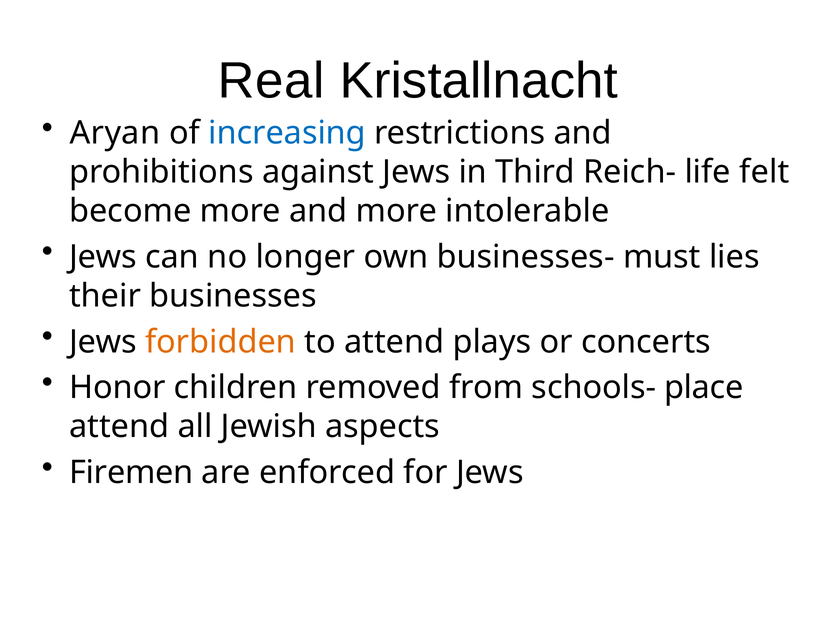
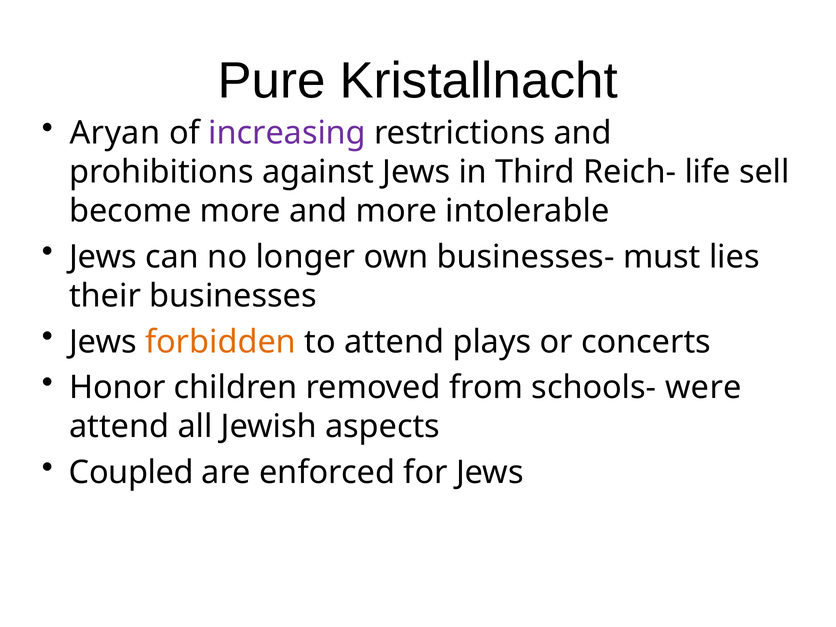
Real: Real -> Pure
increasing colour: blue -> purple
felt: felt -> sell
place: place -> were
Firemen: Firemen -> Coupled
